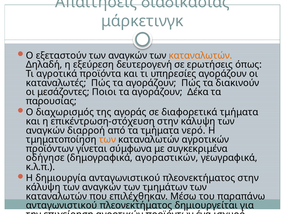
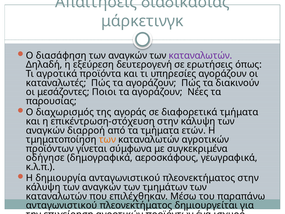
εξεταστούν: εξεταστούν -> διασάφηση
καταναλωτών at (200, 55) colour: orange -> purple
Δέκα: Δέκα -> Νέες
νερό: νερό -> ετών
αγοραστικών: αγοραστικών -> αεροσκάφους
